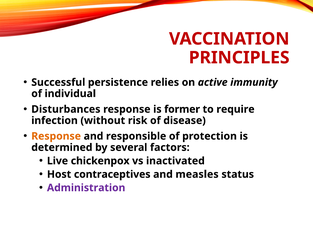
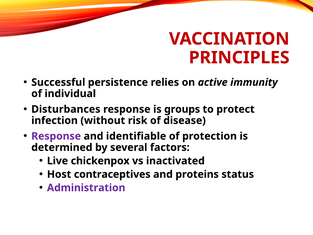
former: former -> groups
require: require -> protect
Response at (56, 136) colour: orange -> purple
responsible: responsible -> identifiable
measles: measles -> proteins
